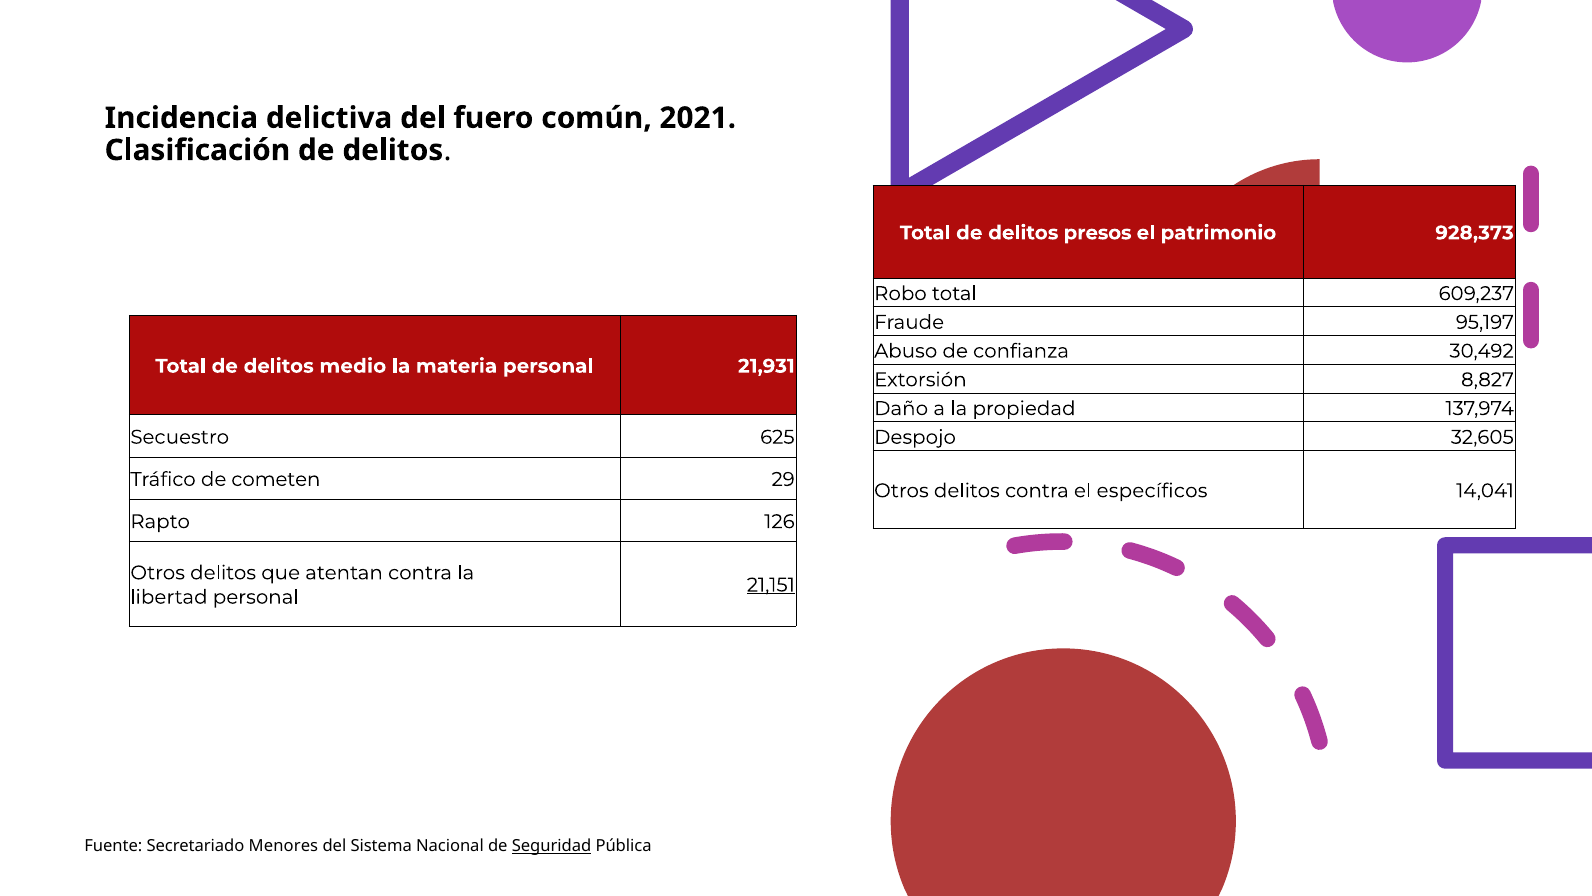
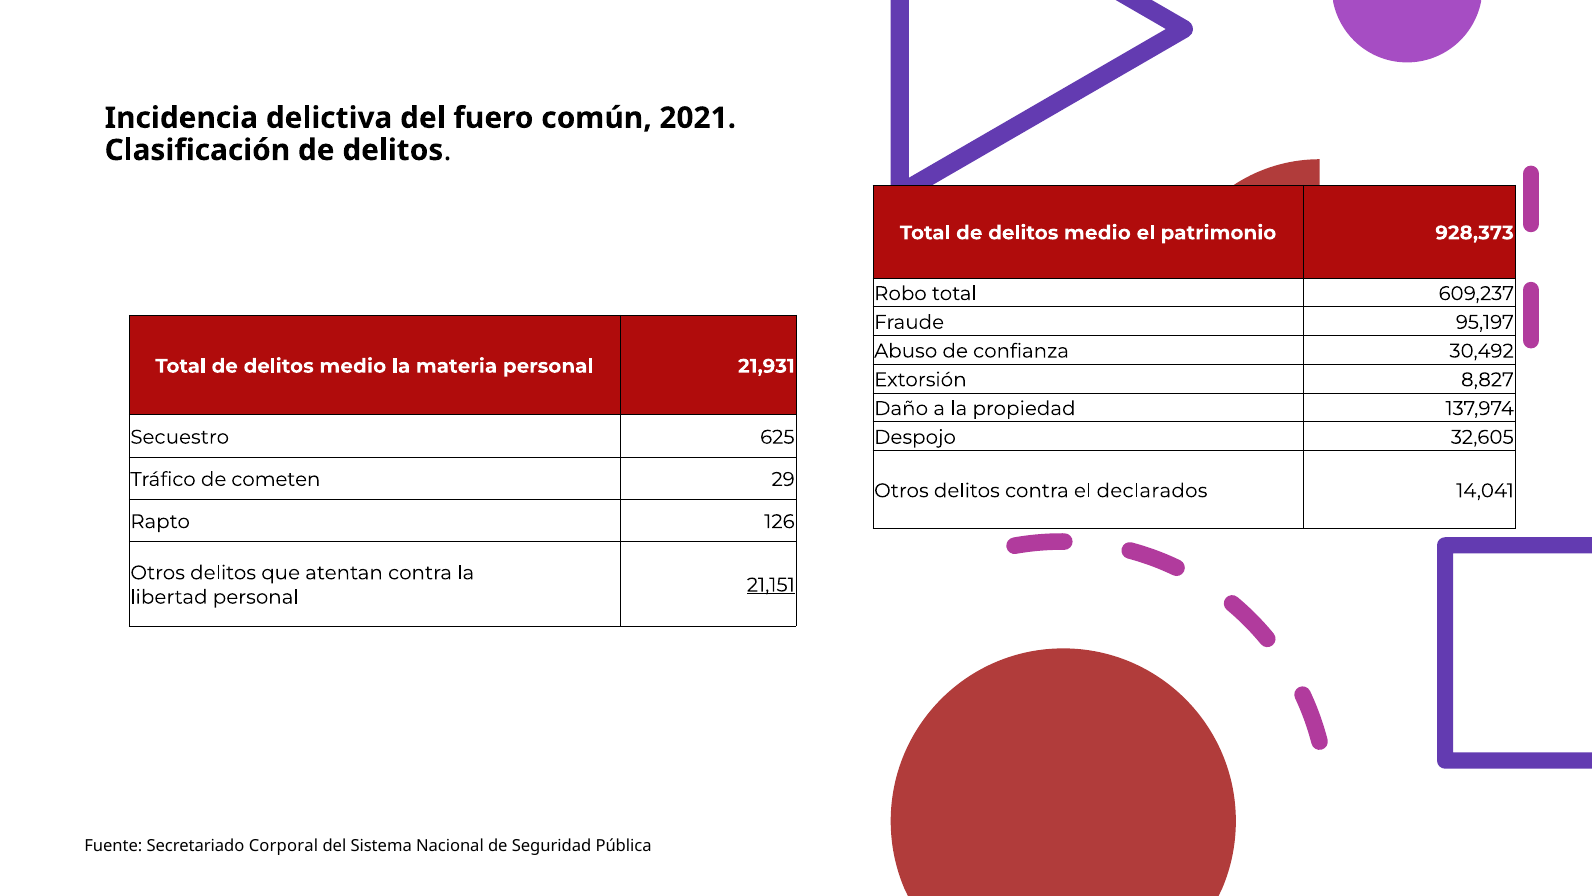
presos at (1098, 233): presos -> medio
específicos: específicos -> declarados
Menores: Menores -> Corporal
Seguridad underline: present -> none
